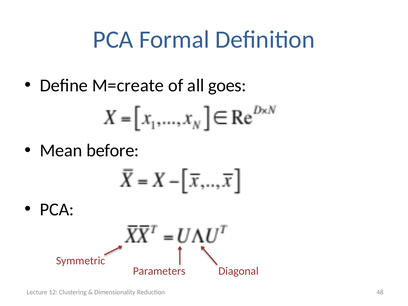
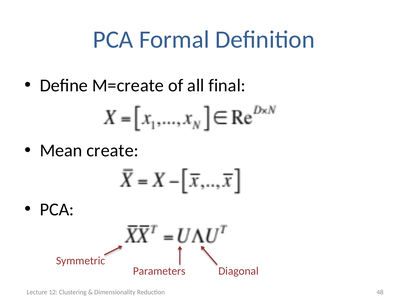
goes: goes -> final
before: before -> create
